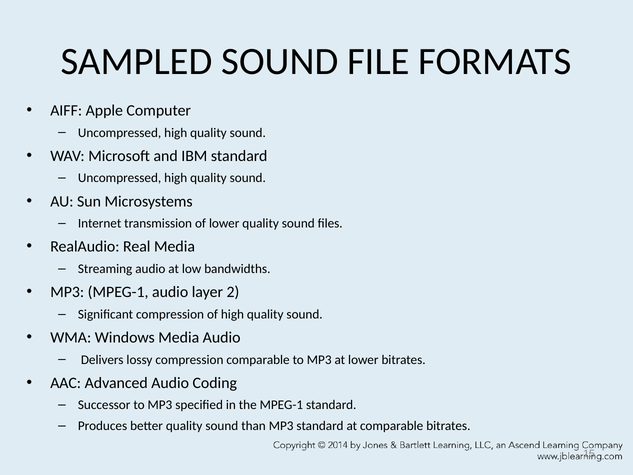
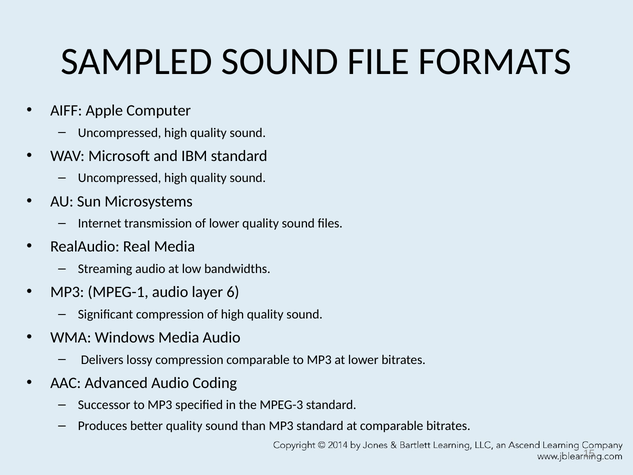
2: 2 -> 6
the MPEG-1: MPEG-1 -> MPEG-3
